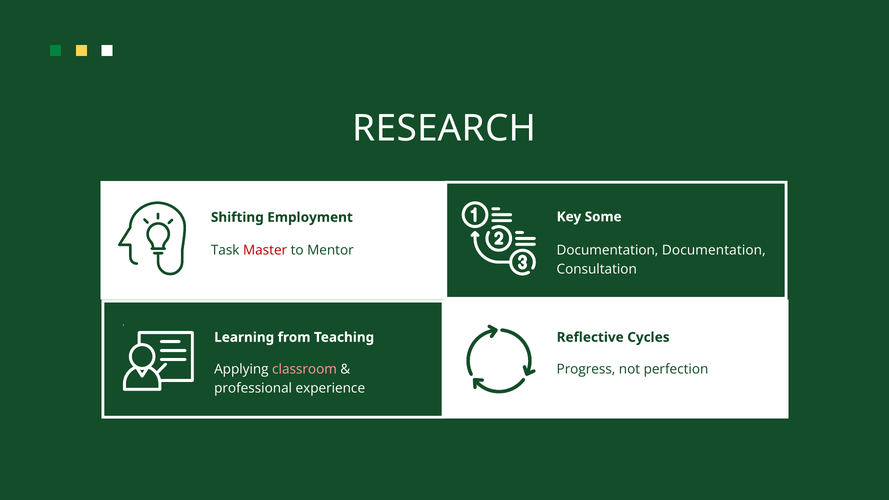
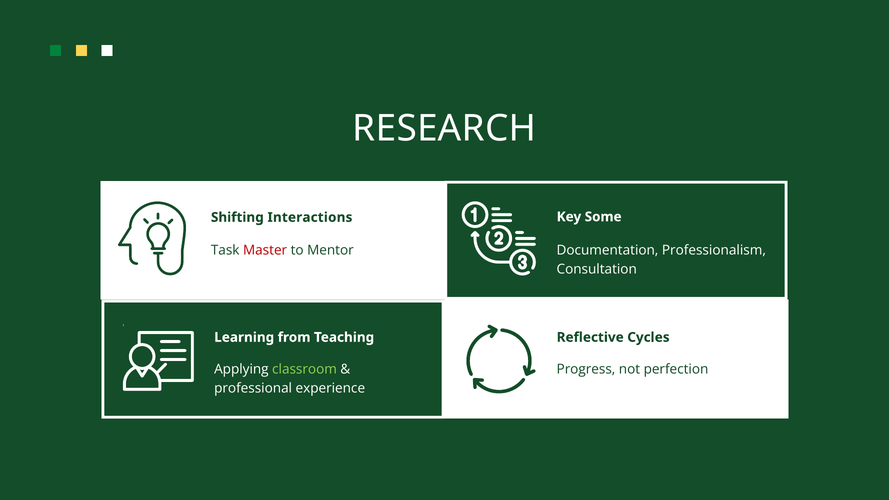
Employment: Employment -> Interactions
Documentation Documentation: Documentation -> Professionalism
classroom colour: pink -> light green
